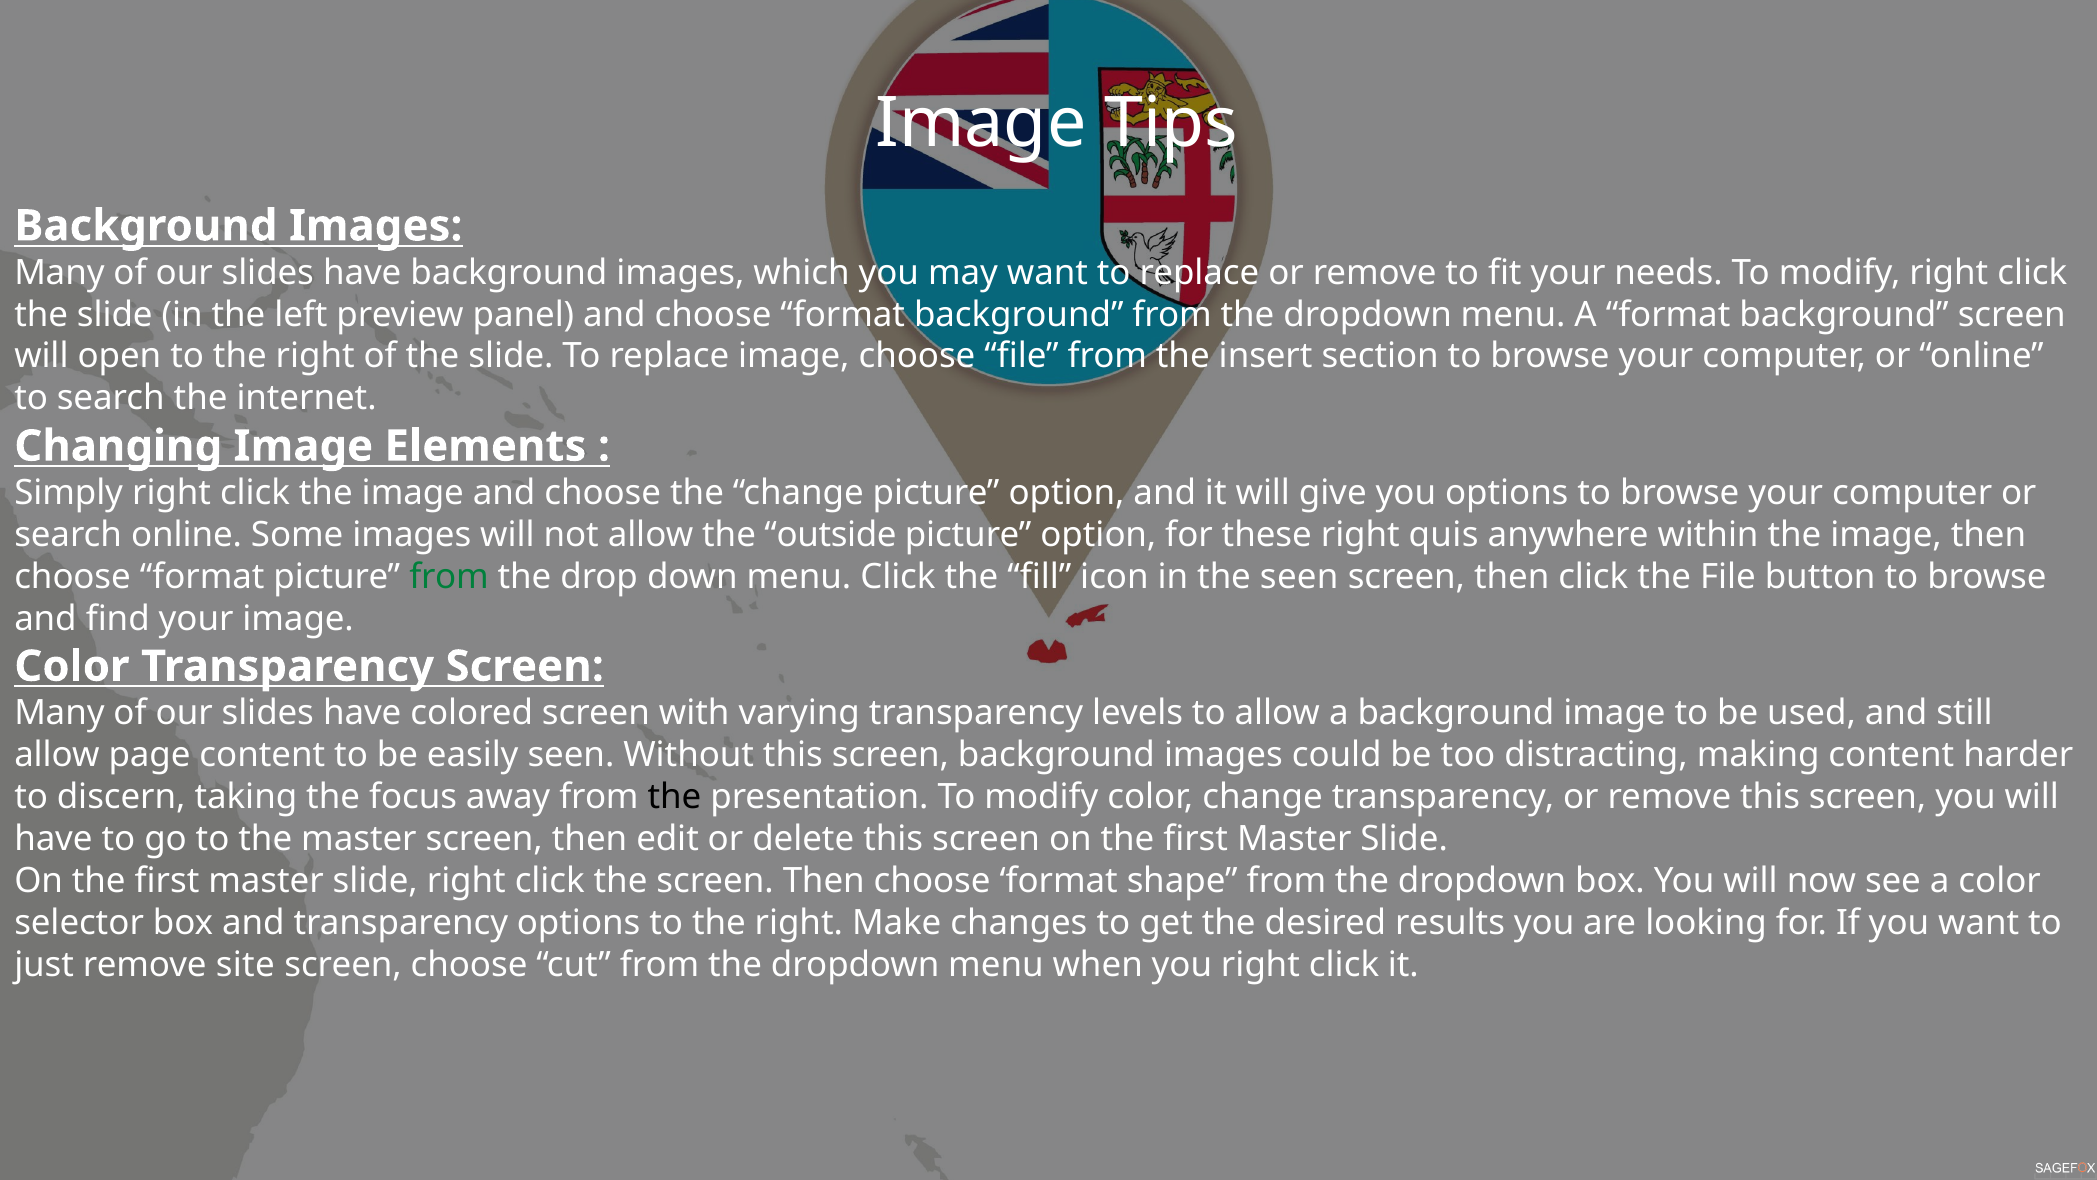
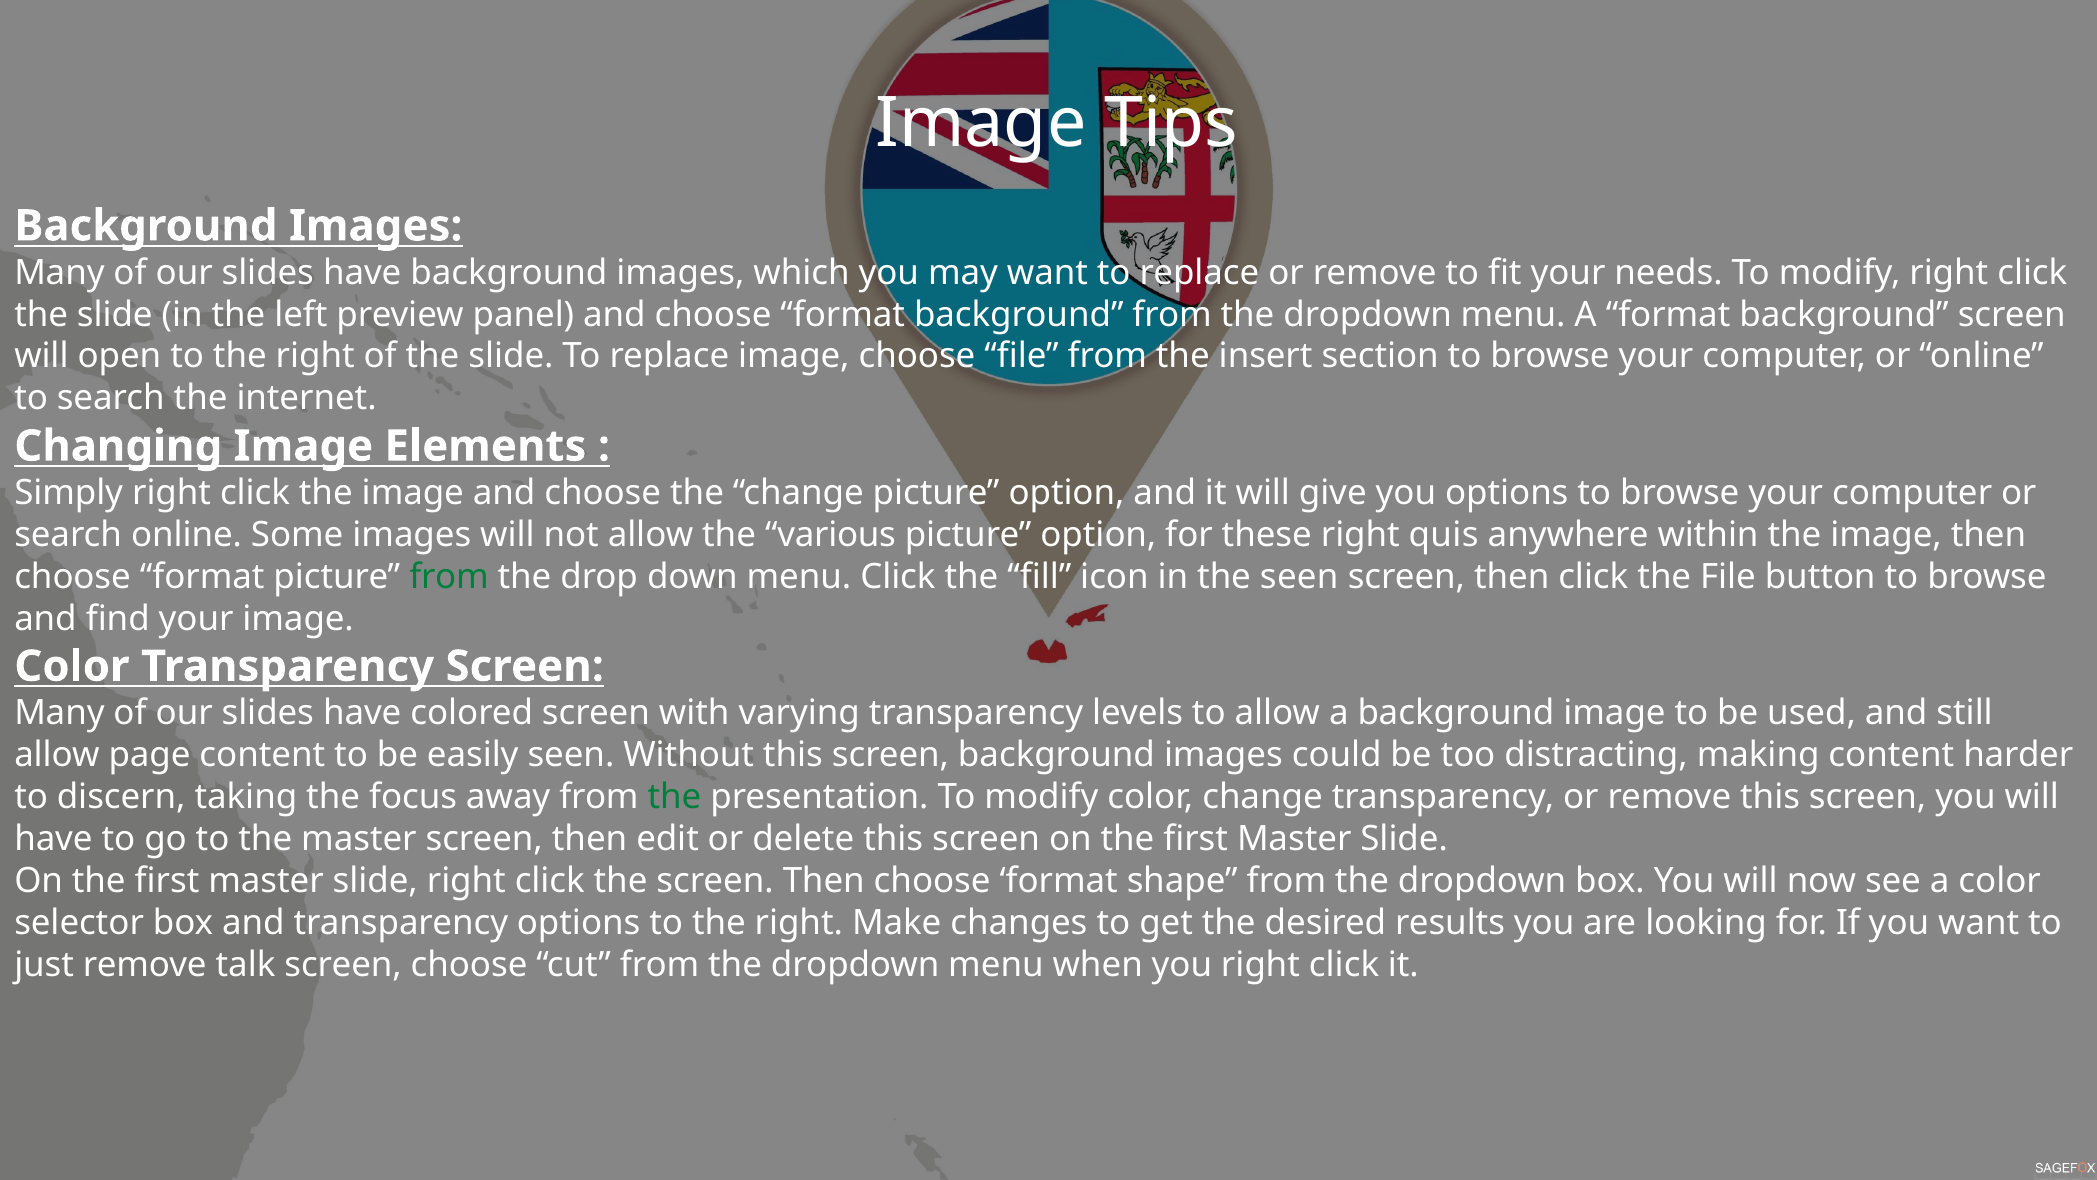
outside: outside -> various
the at (674, 797) colour: black -> green
site: site -> talk
